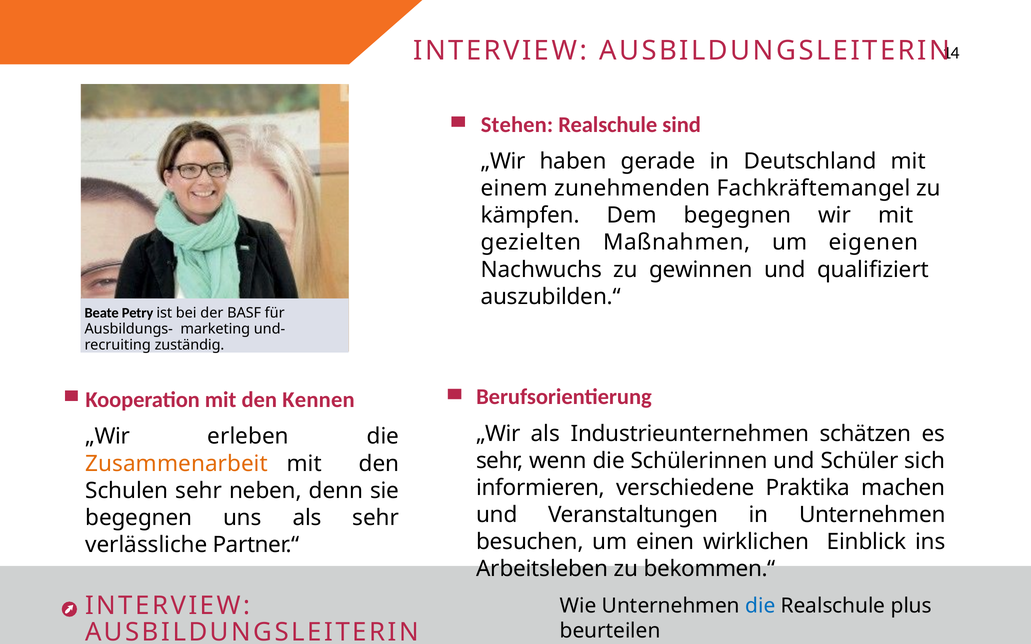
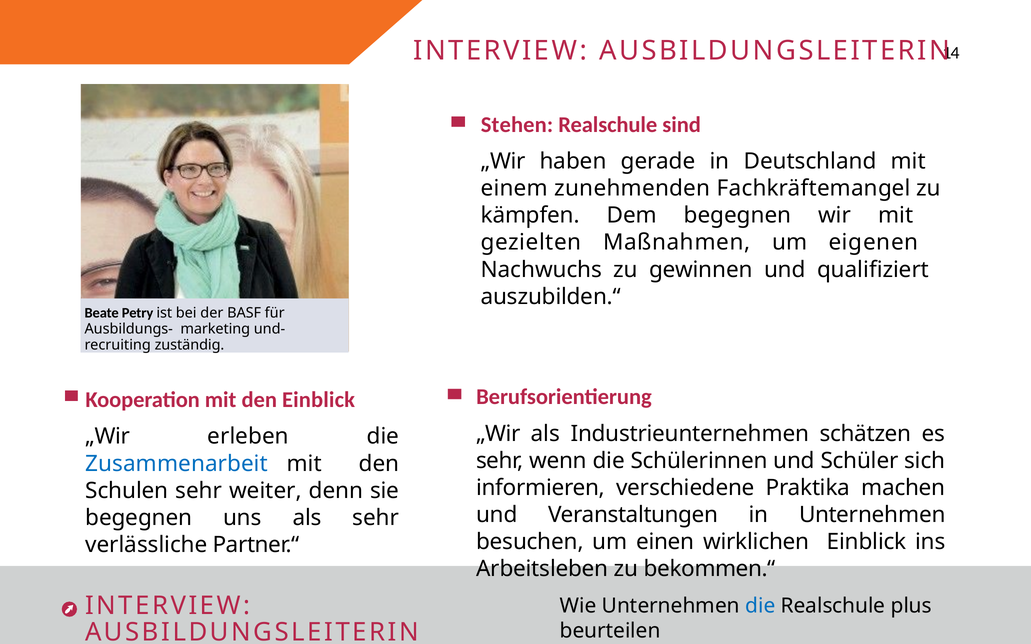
den Kennen: Kennen -> Einblick
Zusammenarbeit colour: orange -> blue
neben: neben -> weiter
